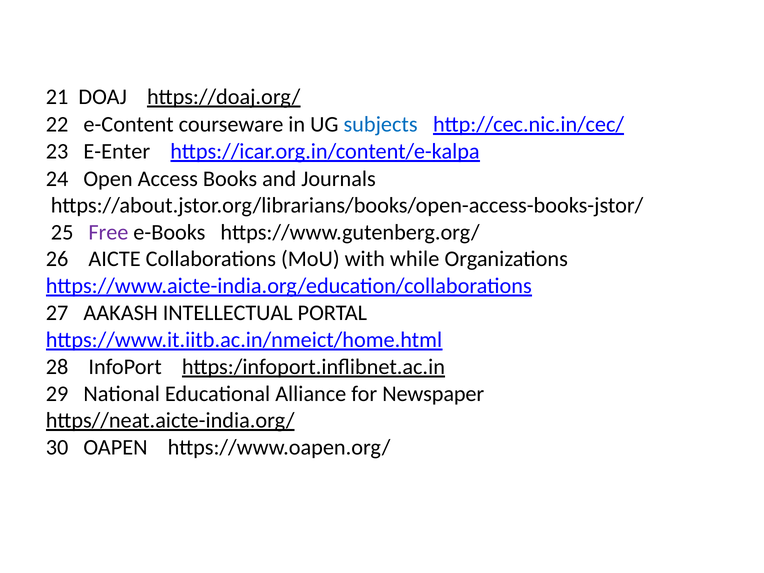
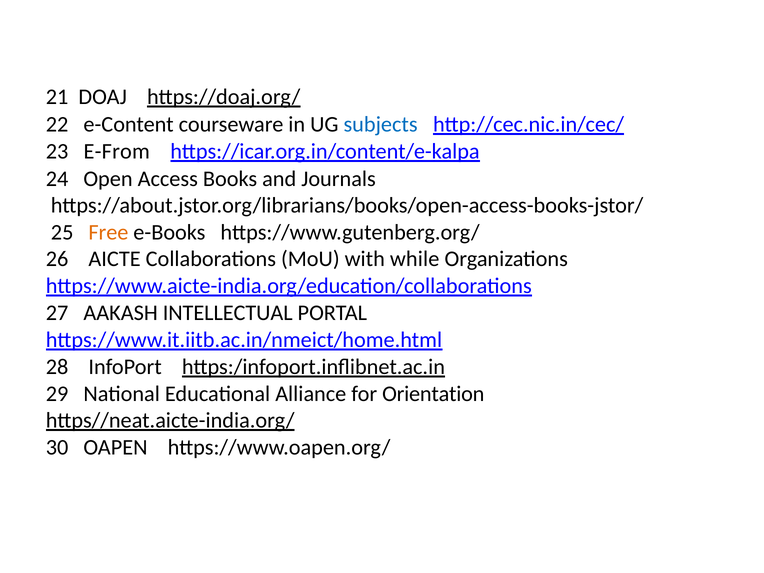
E-Enter: E-Enter -> E-From
Free colour: purple -> orange
Newspaper: Newspaper -> Orientation
